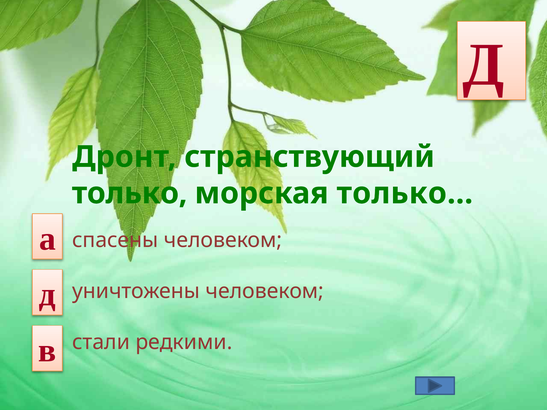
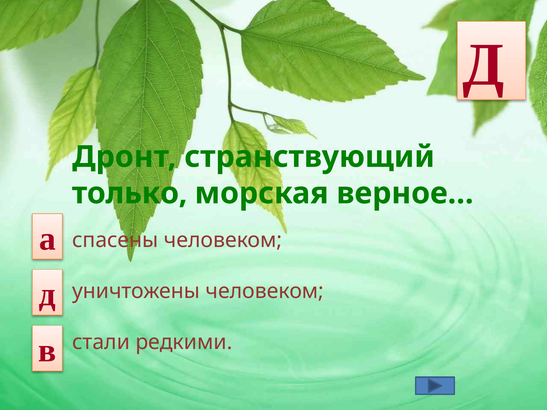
только…: только… -> верное…
